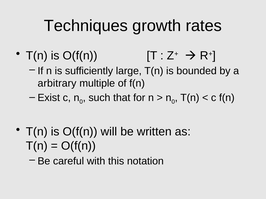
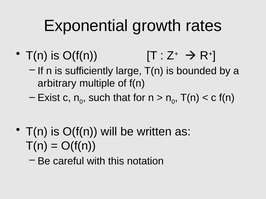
Techniques: Techniques -> Exponential
